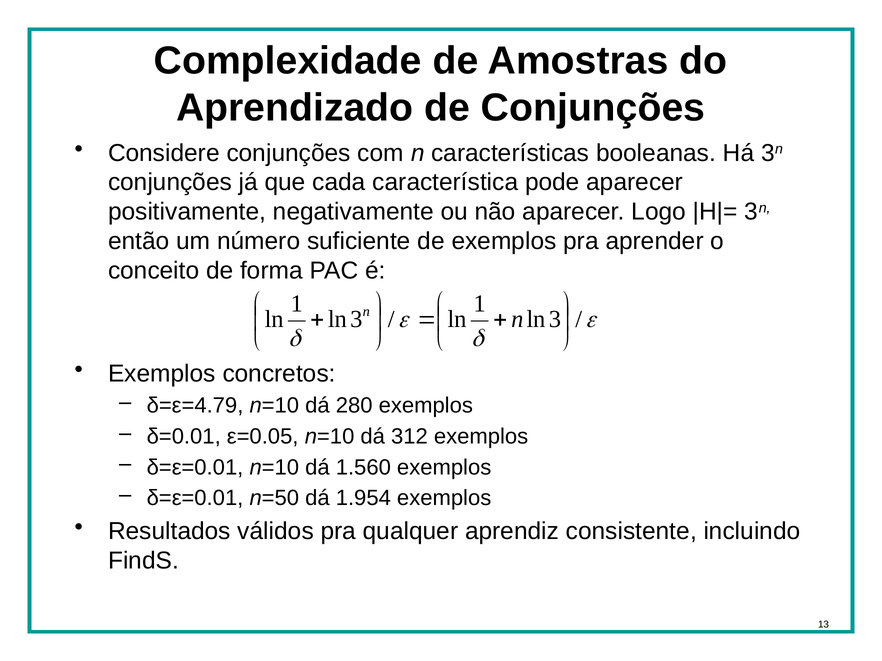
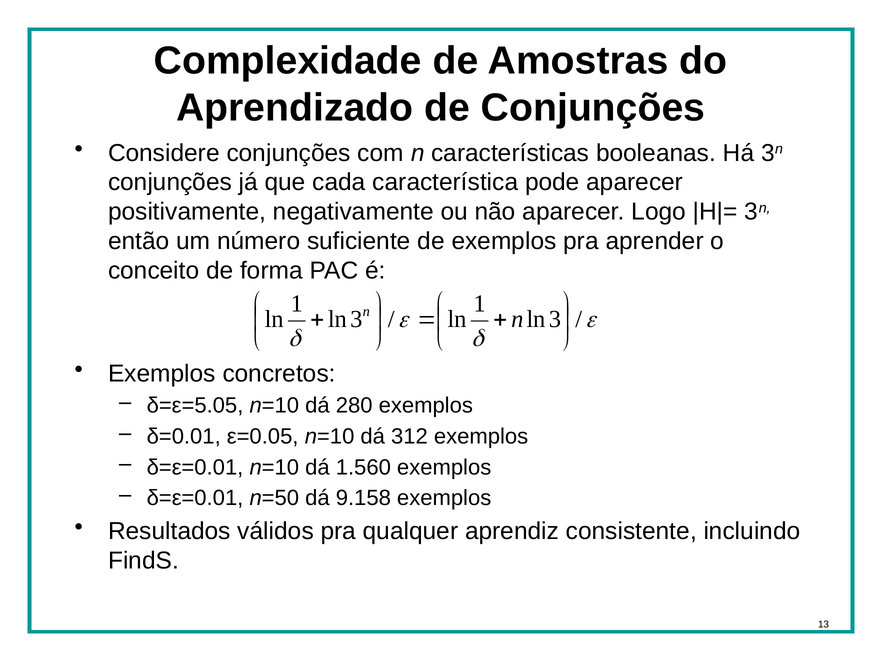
δ=ε=4.79: δ=ε=4.79 -> δ=ε=5.05
1.954: 1.954 -> 9.158
